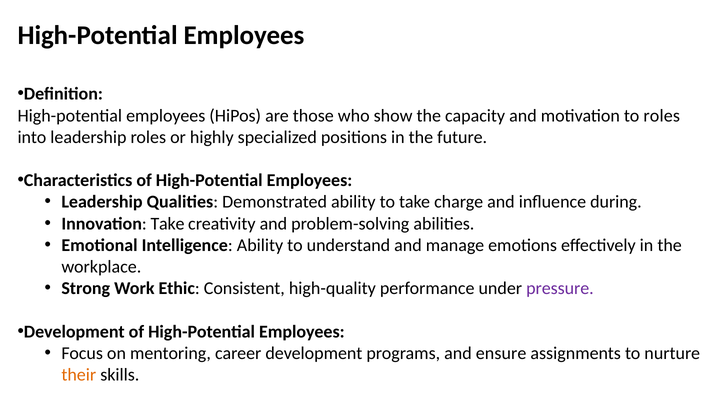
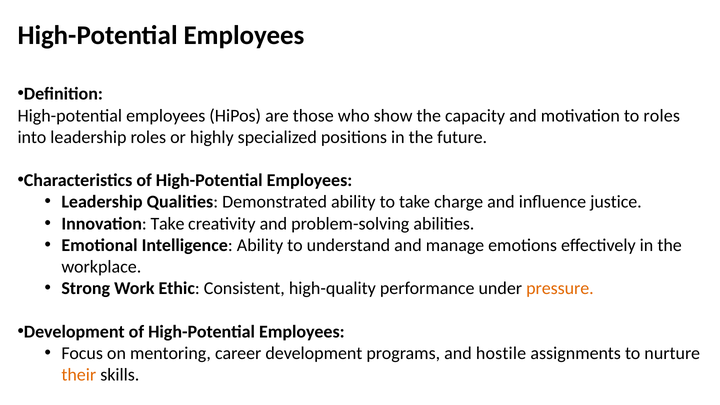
during: during -> justice
pressure colour: purple -> orange
ensure: ensure -> hostile
